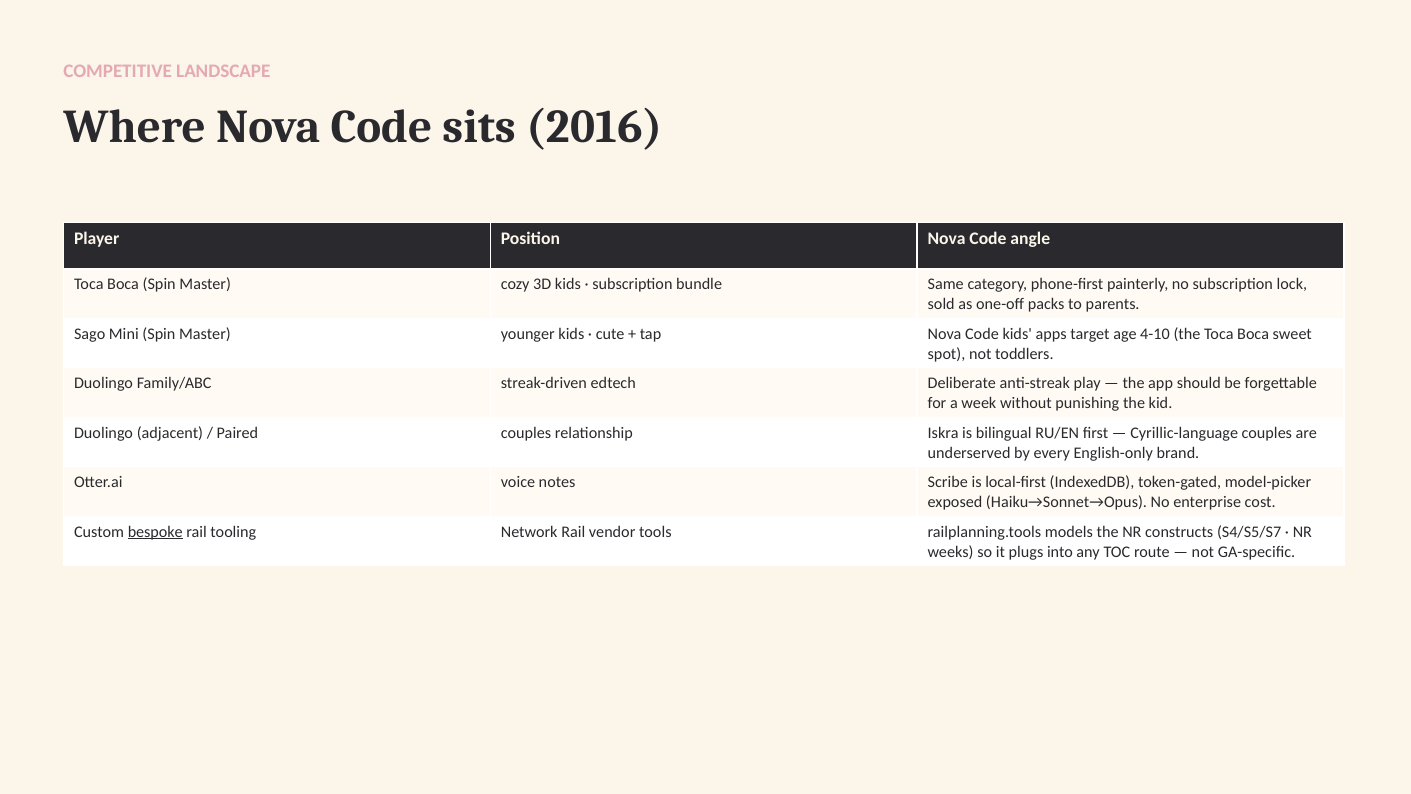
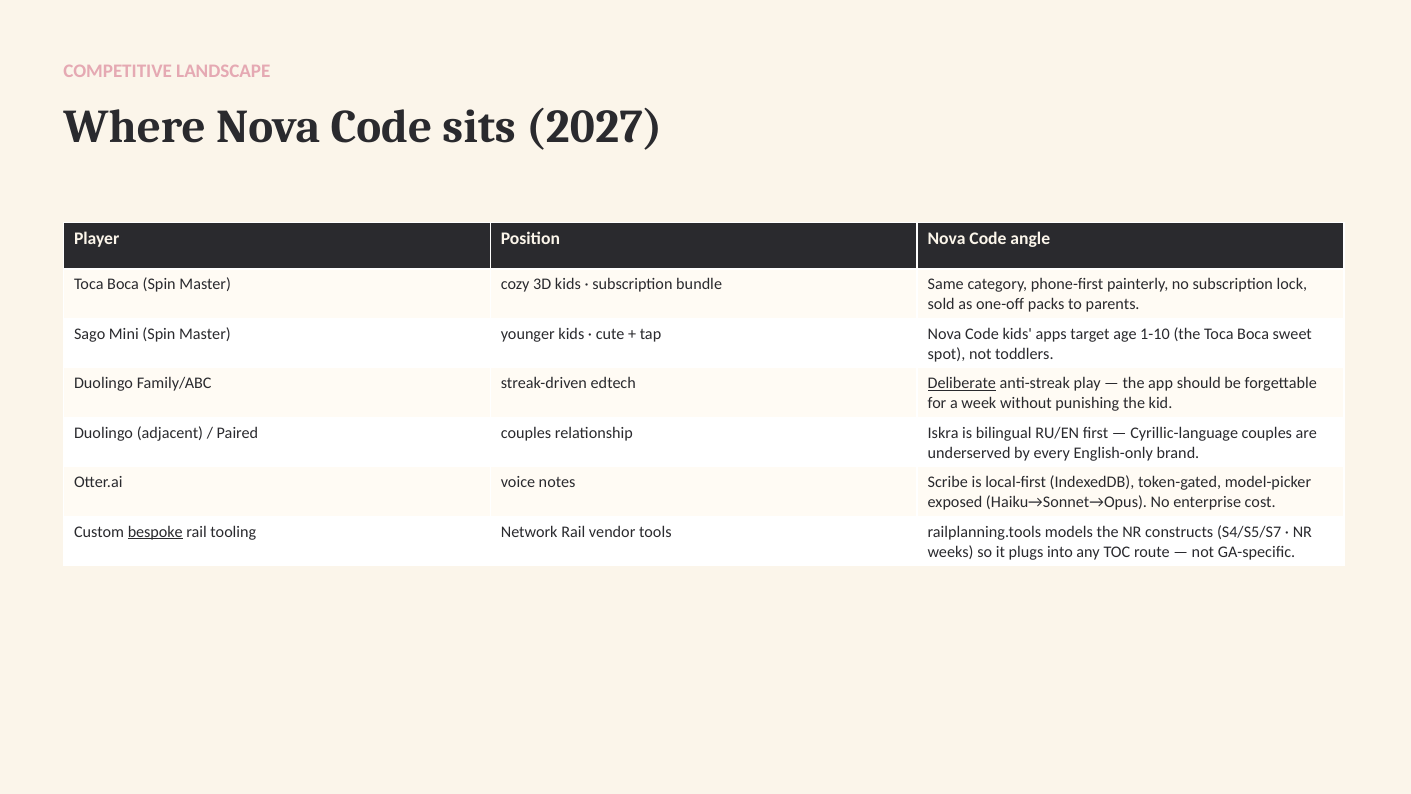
2016: 2016 -> 2027
4-10: 4-10 -> 1-10
Deliberate underline: none -> present
